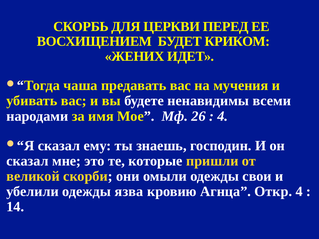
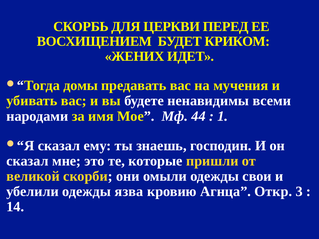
чаша: чаша -> домы
26: 26 -> 44
4 at (223, 116): 4 -> 1
Откр 4: 4 -> 3
